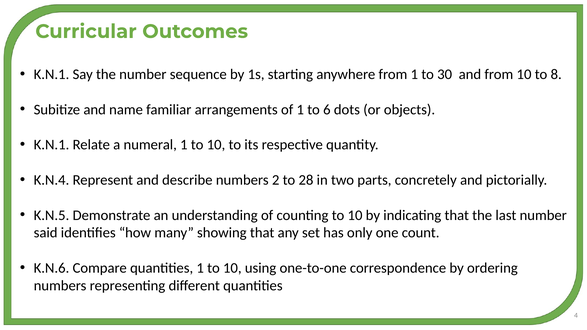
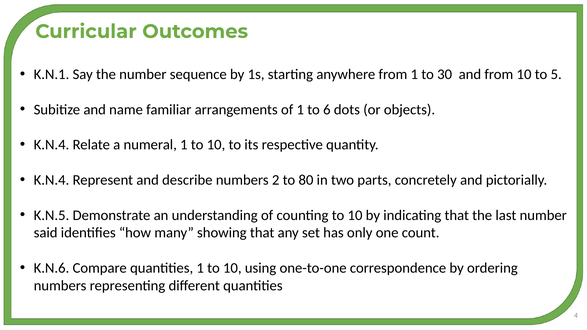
8: 8 -> 5
K.N.1 at (51, 145): K.N.1 -> K.N.4
28: 28 -> 80
